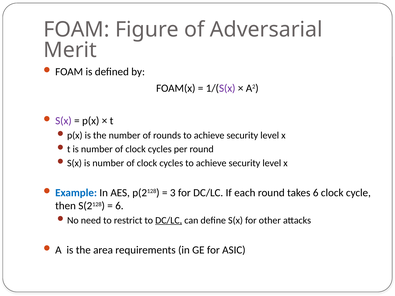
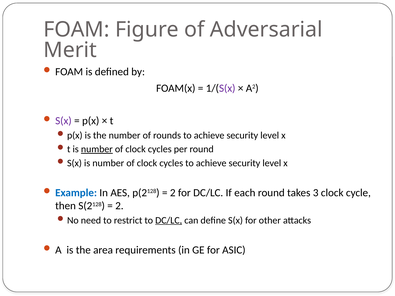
number at (97, 149) underline: none -> present
3 at (173, 193): 3 -> 2
takes 6: 6 -> 3
6 at (119, 206): 6 -> 2
